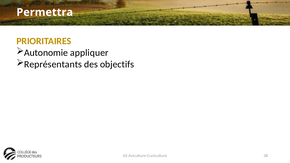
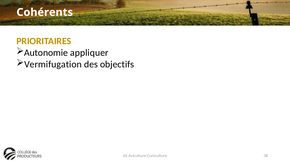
Permettra: Permettra -> Cohérents
Représentants: Représentants -> Vermifugation
